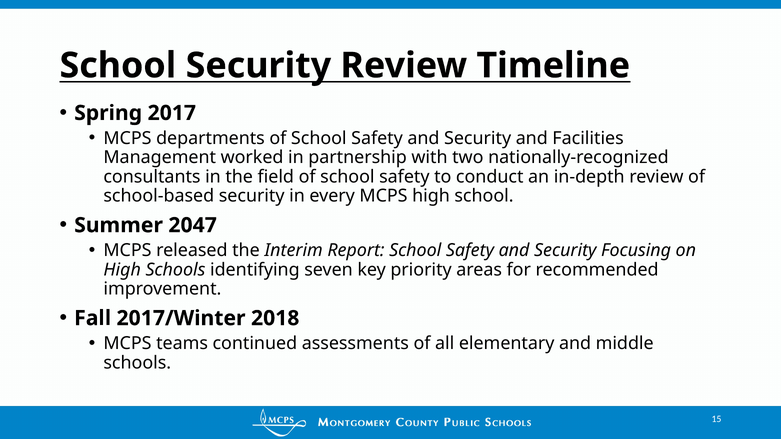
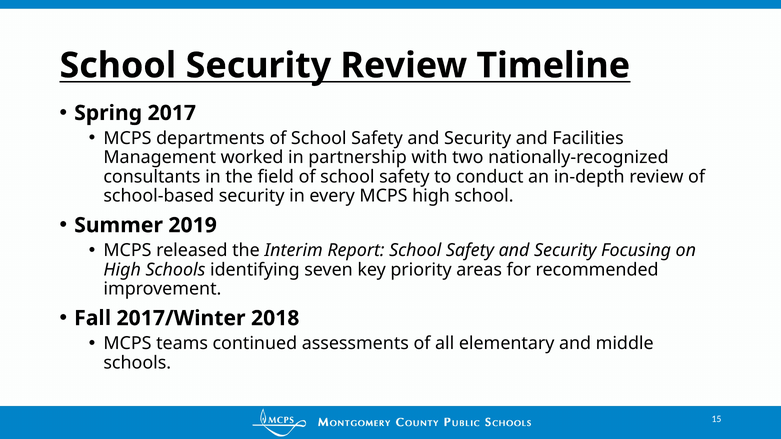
2047: 2047 -> 2019
